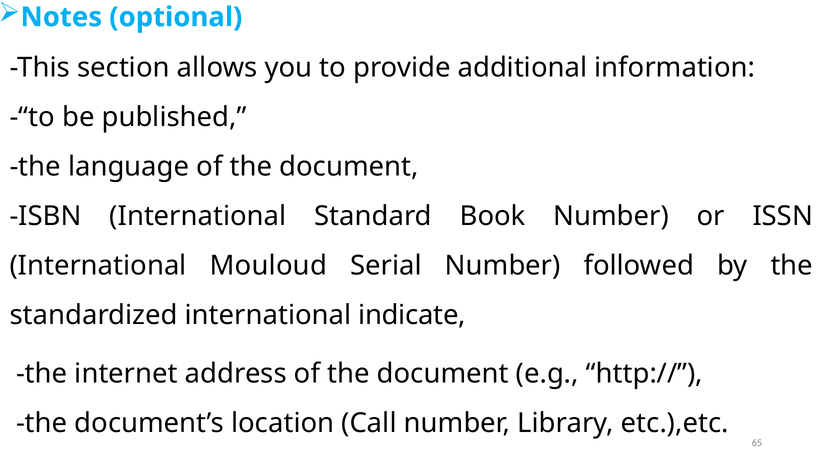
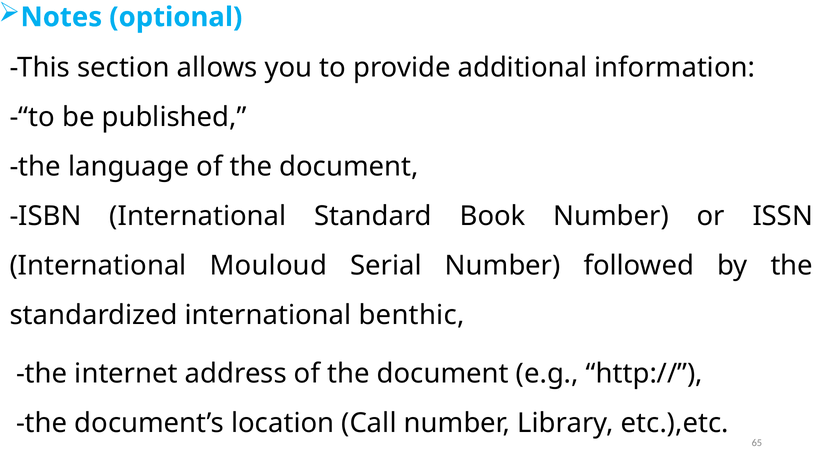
indicate: indicate -> benthic
